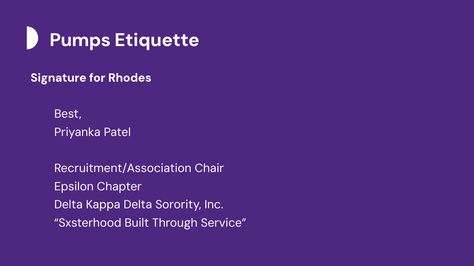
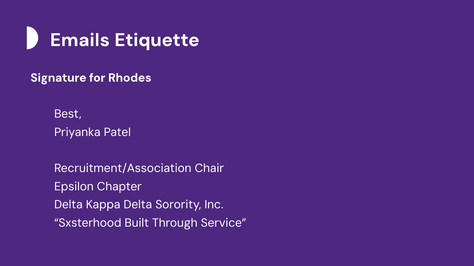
Pumps: Pumps -> Emails
